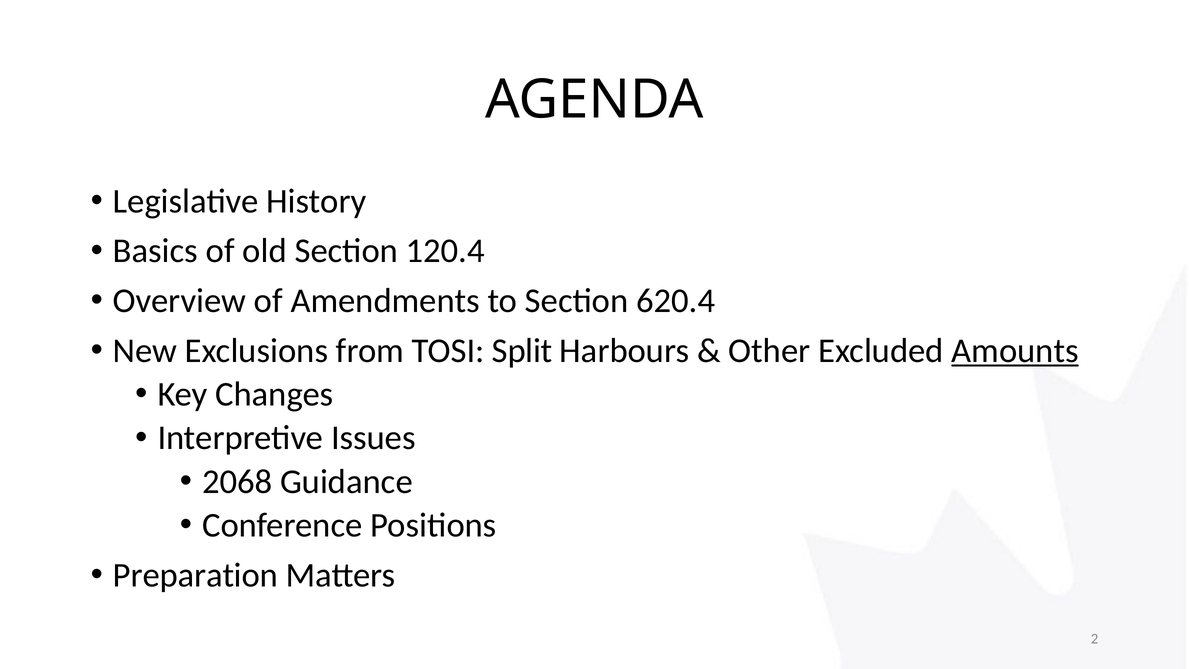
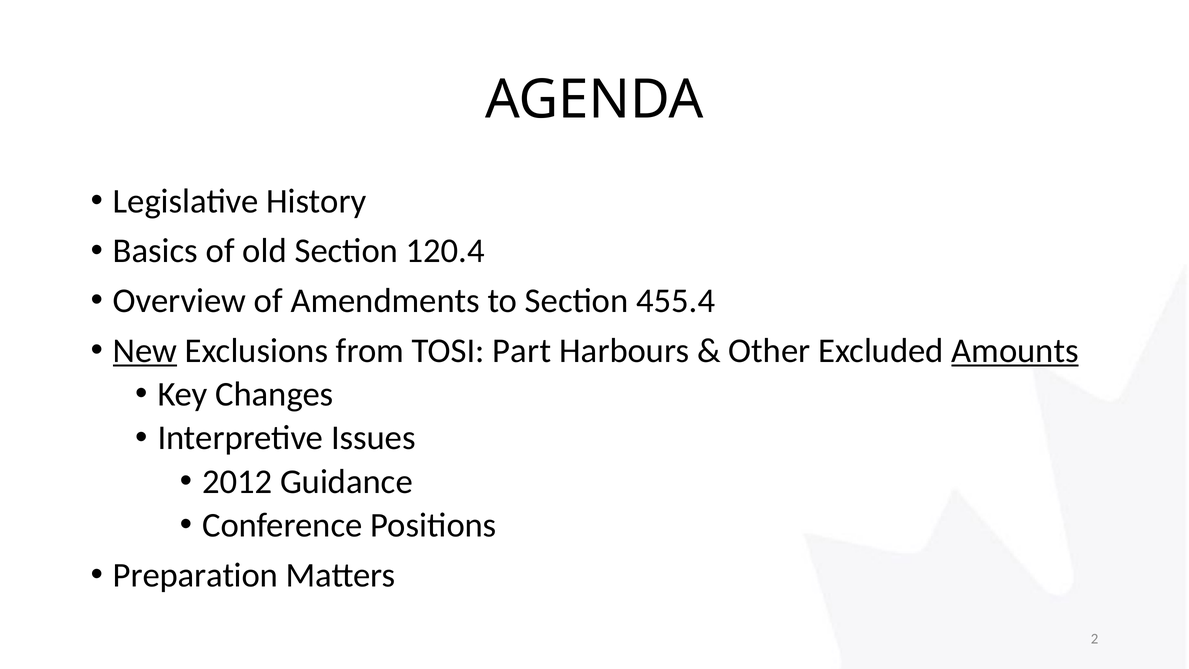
620.4: 620.4 -> 455.4
New underline: none -> present
Split: Split -> Part
2068: 2068 -> 2012
